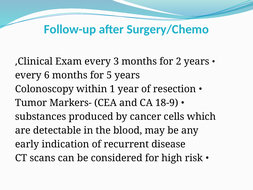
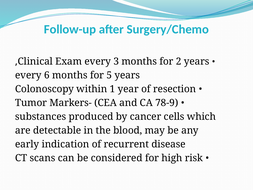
18-9: 18-9 -> 78-9
